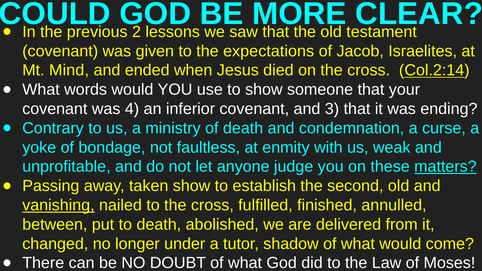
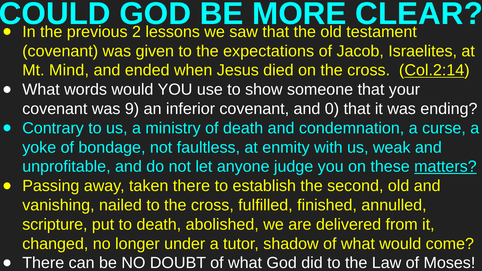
4: 4 -> 9
3: 3 -> 0
taken show: show -> there
vanishing underline: present -> none
between: between -> scripture
